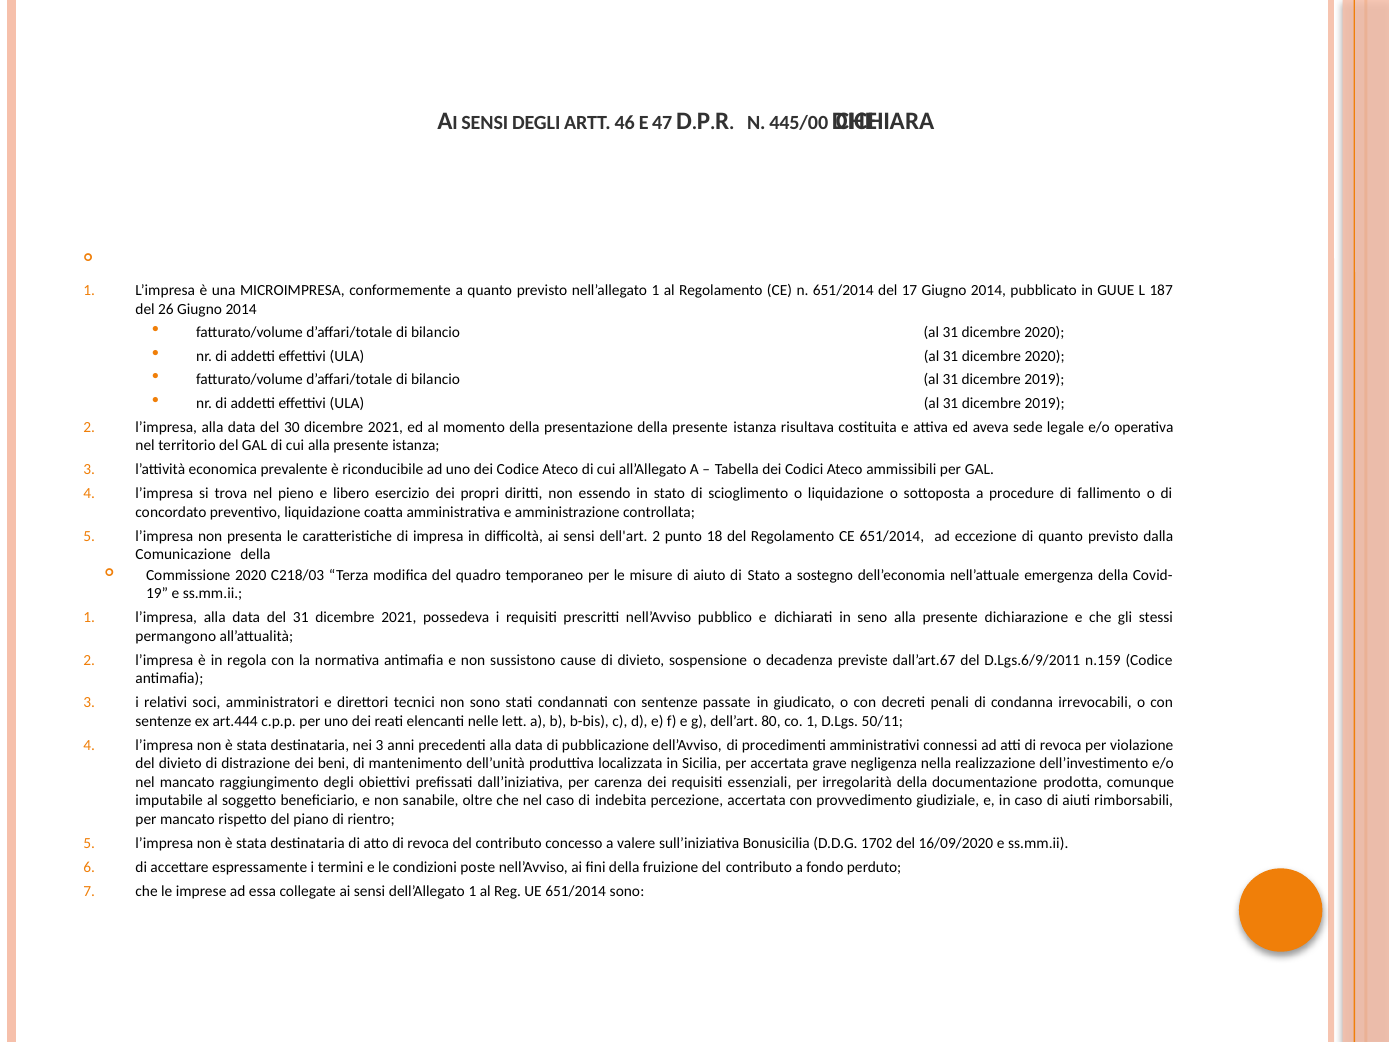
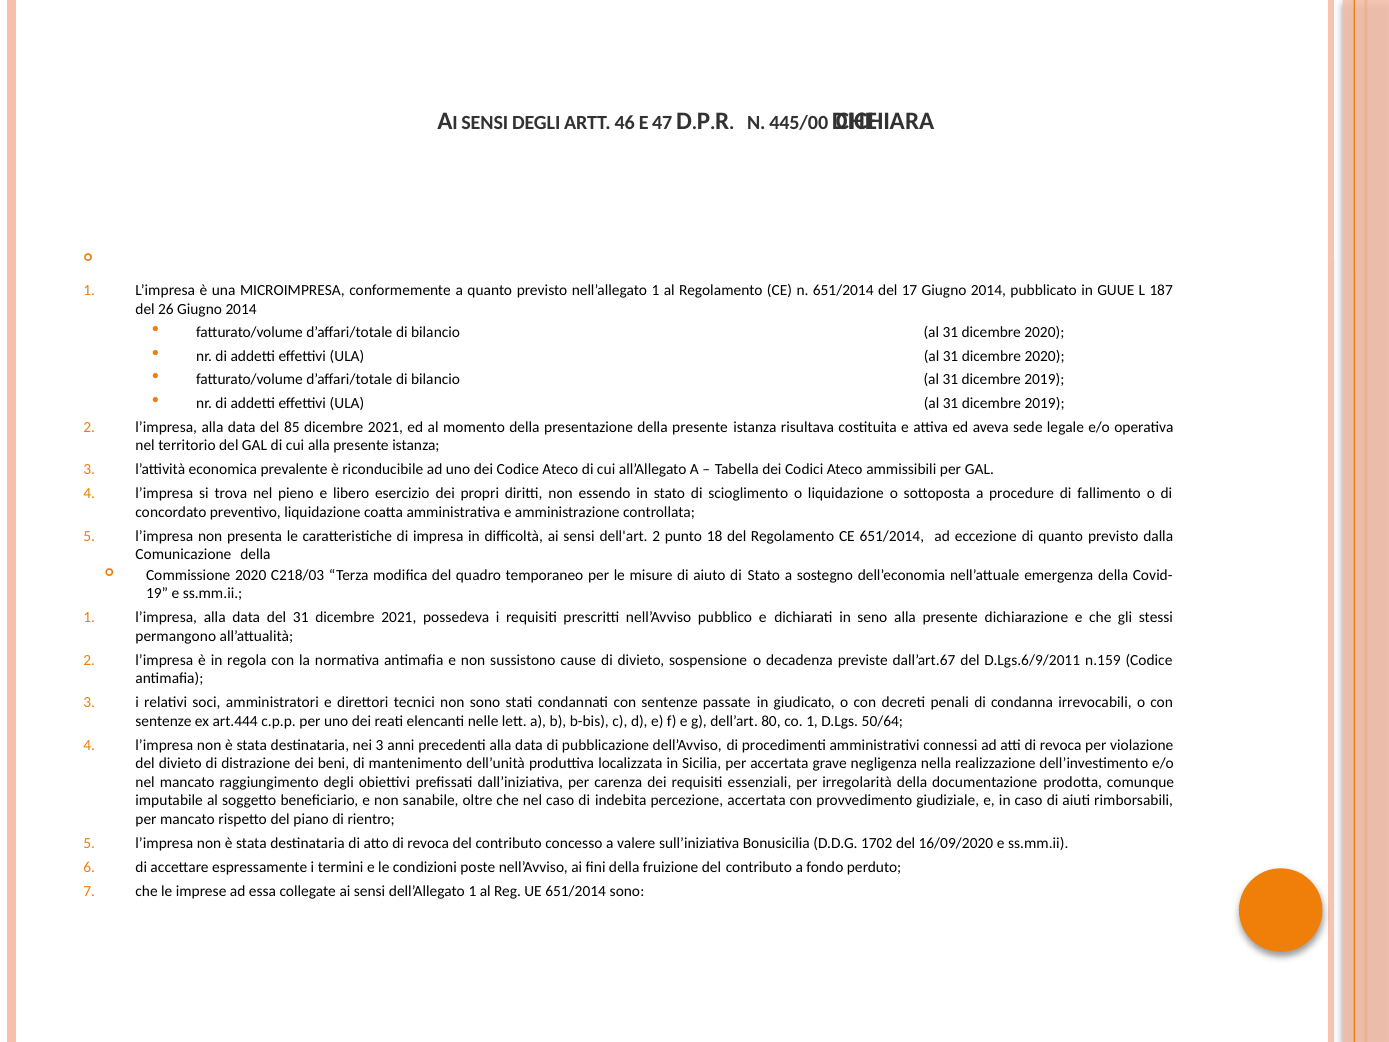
30: 30 -> 85
50/11: 50/11 -> 50/64
